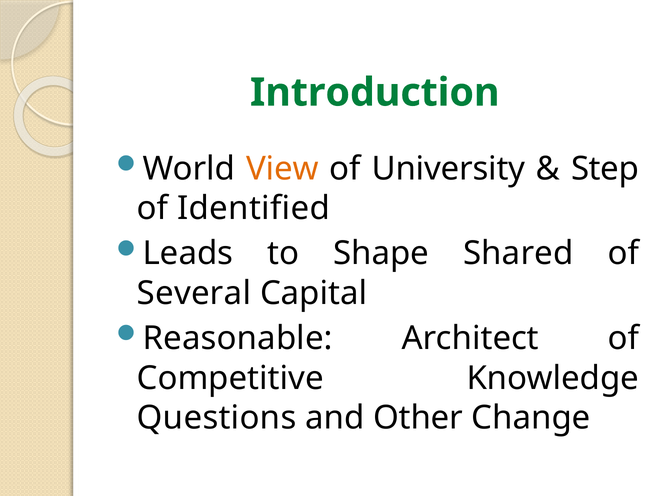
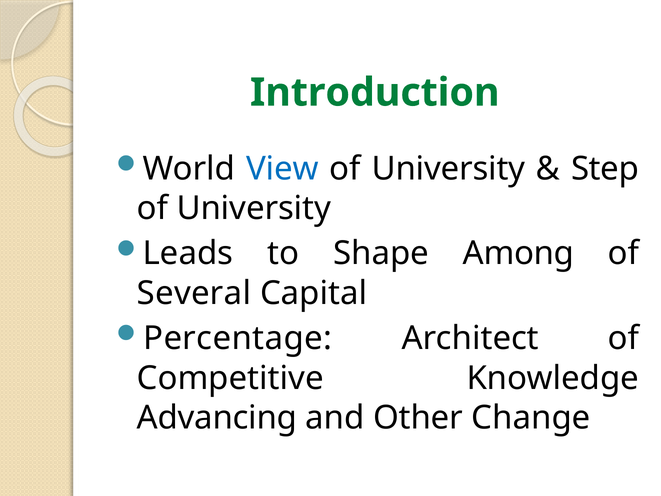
View colour: orange -> blue
Identified at (254, 208): Identified -> University
Shared: Shared -> Among
Reasonable: Reasonable -> Percentage
Questions: Questions -> Advancing
